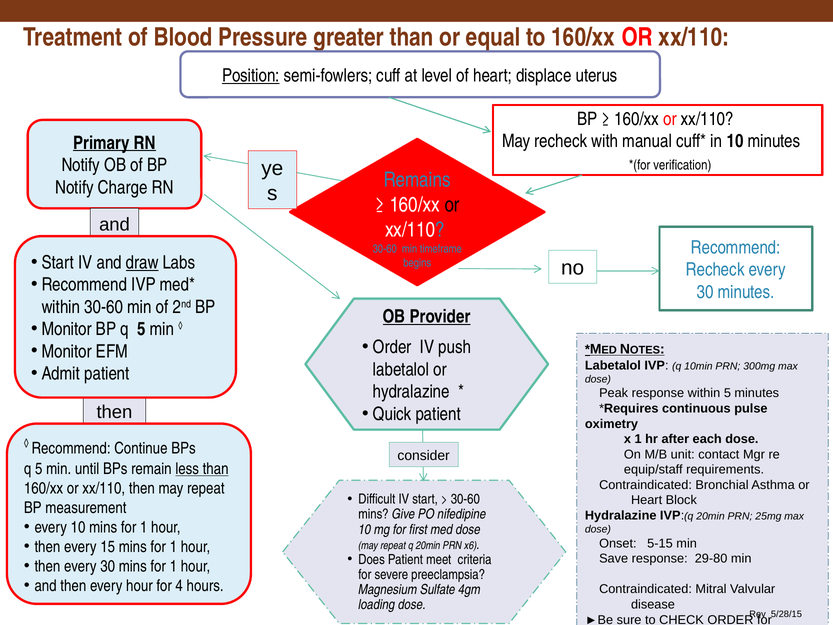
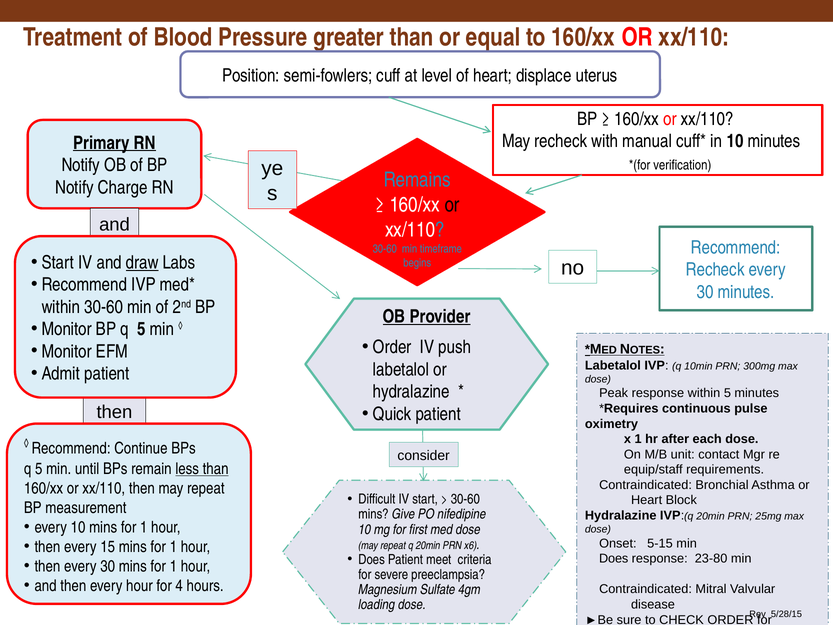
Position underline: present -> none
Save at (614, 558): Save -> Does
29-80: 29-80 -> 23-80
